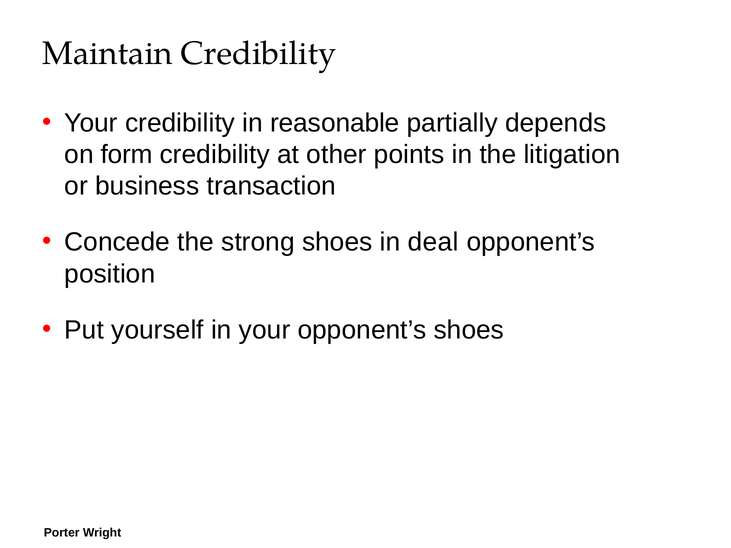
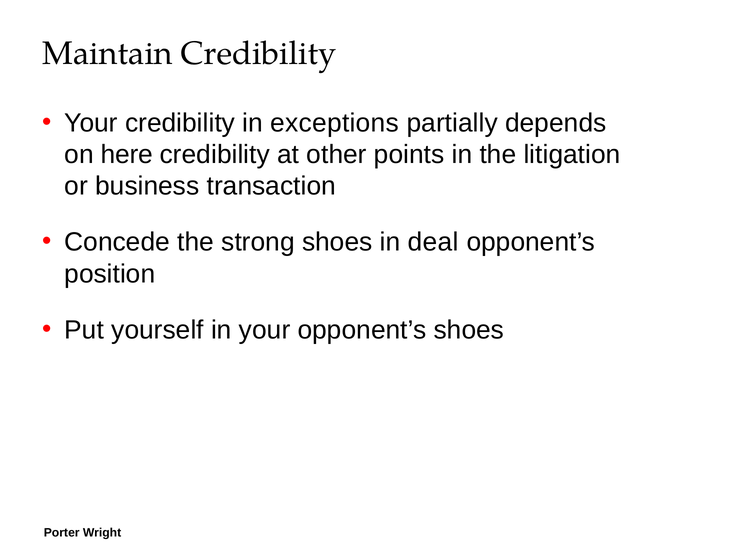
reasonable: reasonable -> exceptions
form: form -> here
